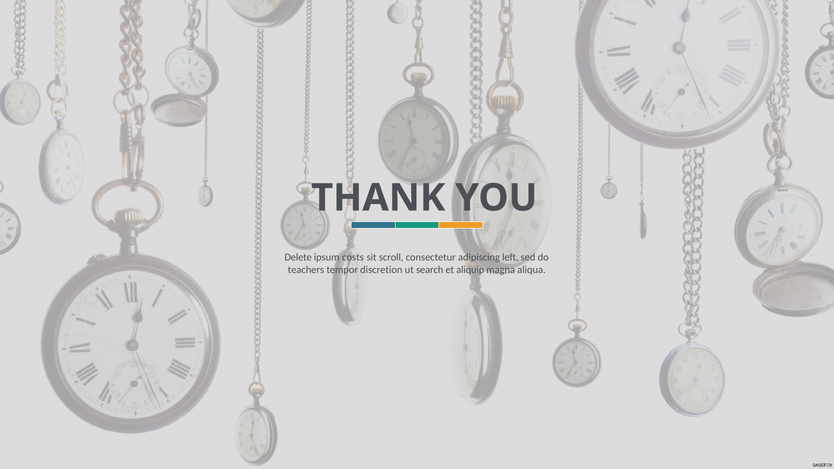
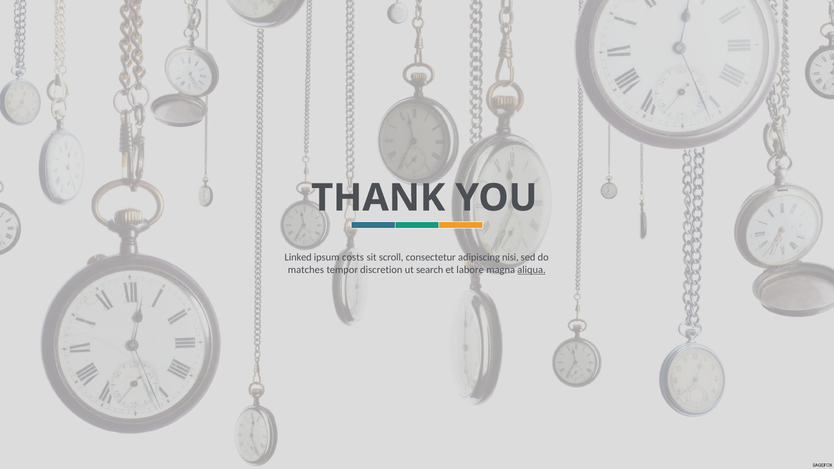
Delete: Delete -> Linked
left: left -> nisi
teachers: teachers -> matches
aliquip: aliquip -> labore
aliqua underline: none -> present
